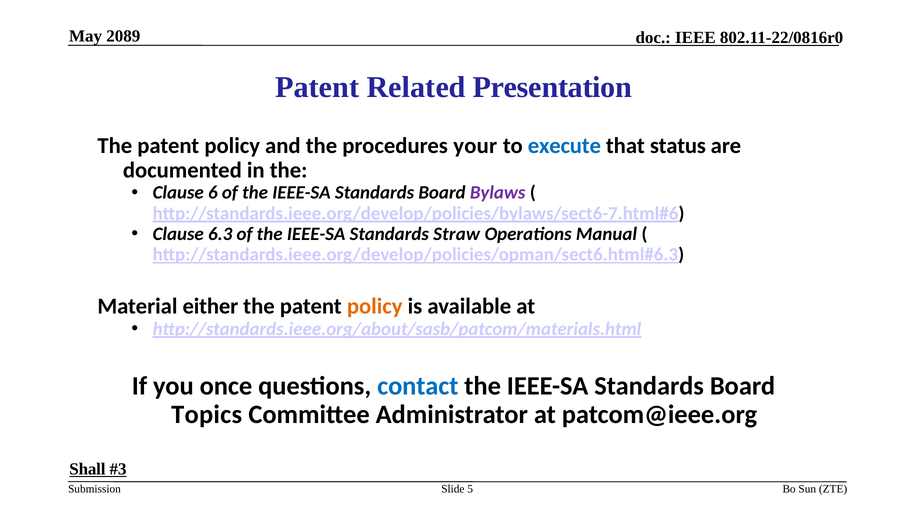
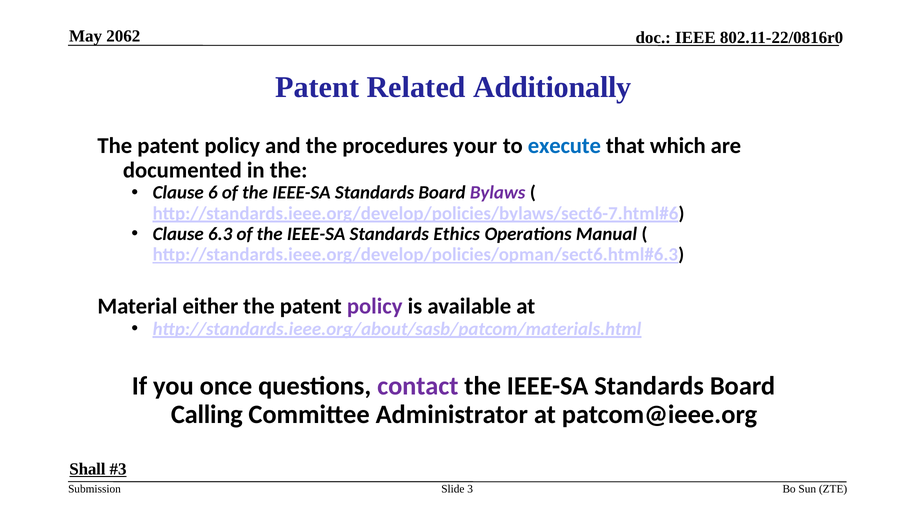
2089: 2089 -> 2062
Presentation: Presentation -> Additionally
status: status -> which
Straw: Straw -> Ethics
policy at (375, 306) colour: orange -> purple
contact colour: blue -> purple
Topics: Topics -> Calling
5: 5 -> 3
